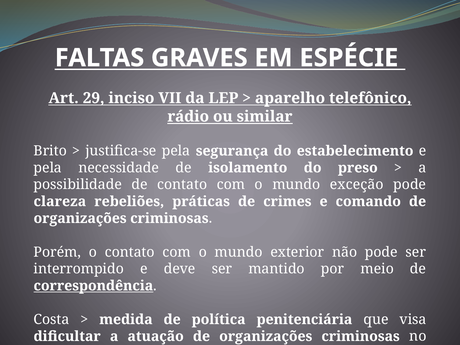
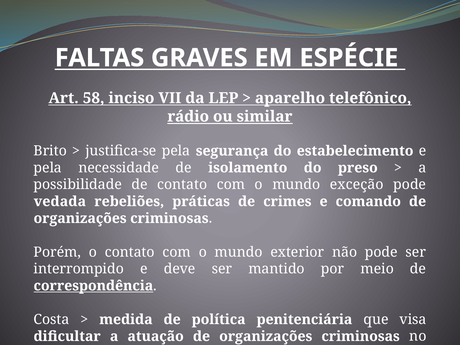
29: 29 -> 58
clareza: clareza -> vedada
